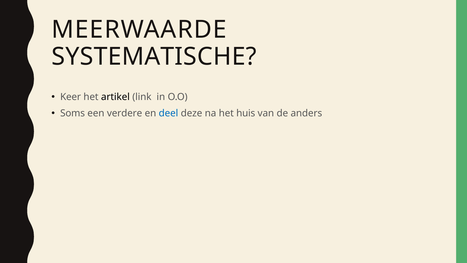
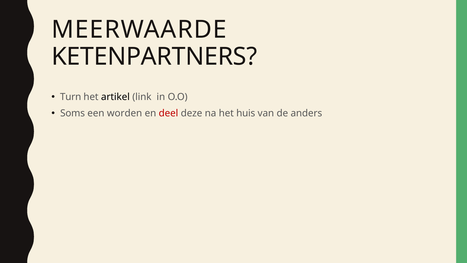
SYSTEMATISCHE: SYSTEMATISCHE -> KETENPARTNERS
Keer: Keer -> Turn
verdere: verdere -> worden
deel colour: blue -> red
